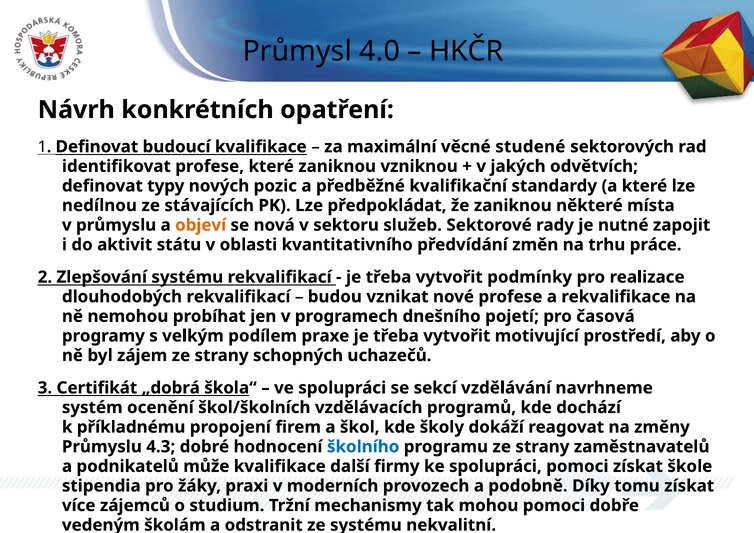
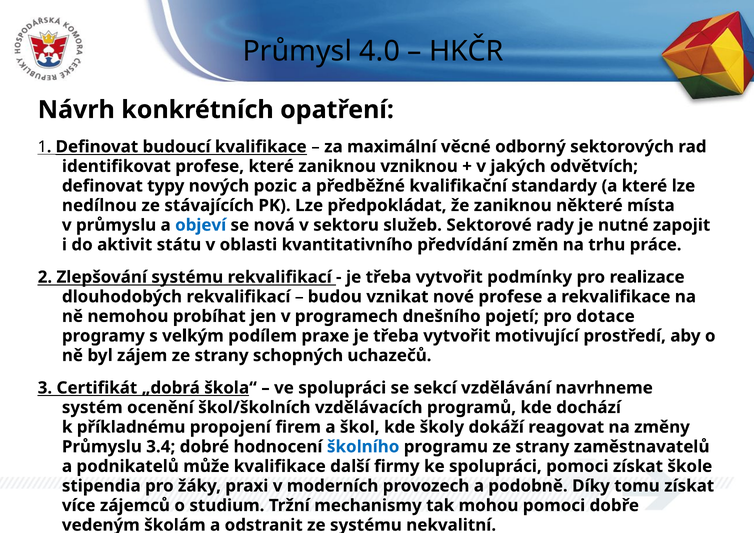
studené: studené -> odborný
objeví colour: orange -> blue
časová: časová -> dotace
4.3: 4.3 -> 3.4
